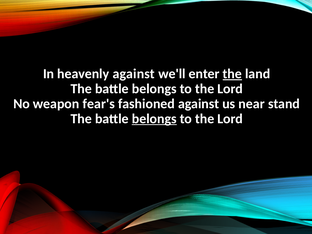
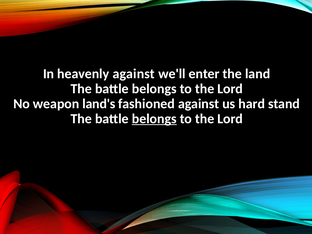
the at (232, 74) underline: present -> none
fear's: fear's -> land's
near: near -> hard
